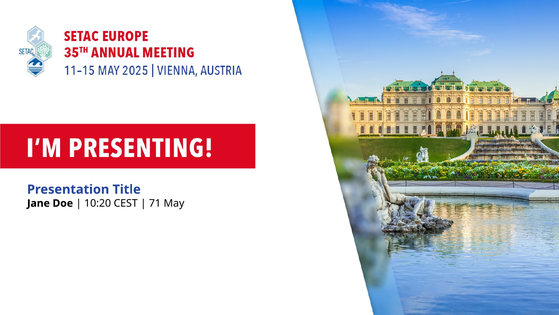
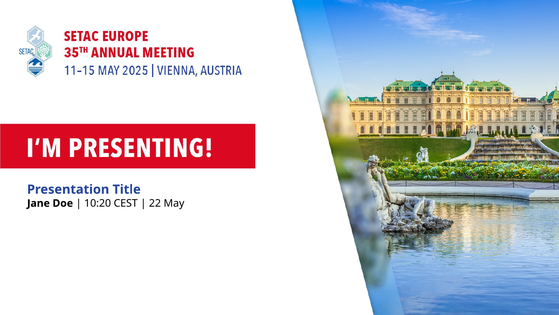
71: 71 -> 22
